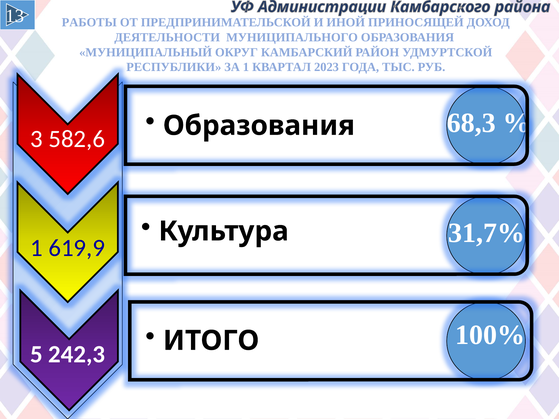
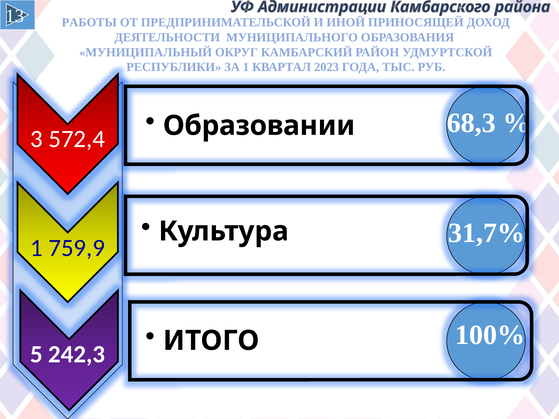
Образования at (259, 126): Образования -> Образовании
582,6: 582,6 -> 572,4
619,9: 619,9 -> 759,9
